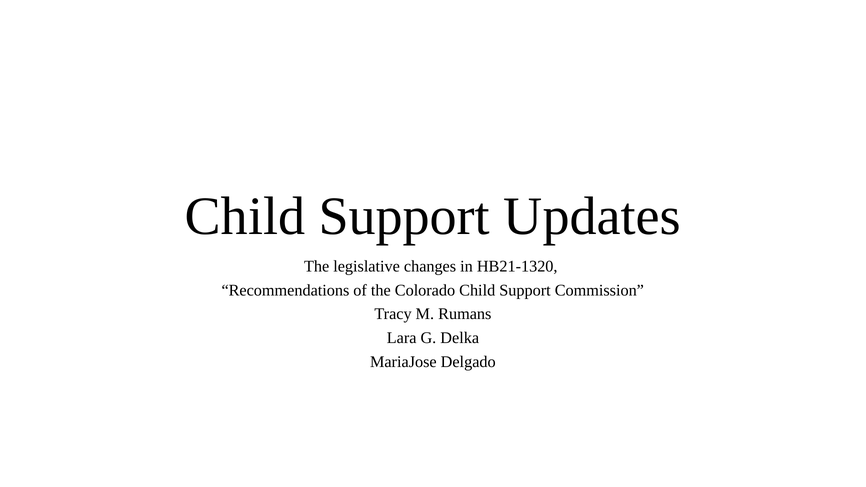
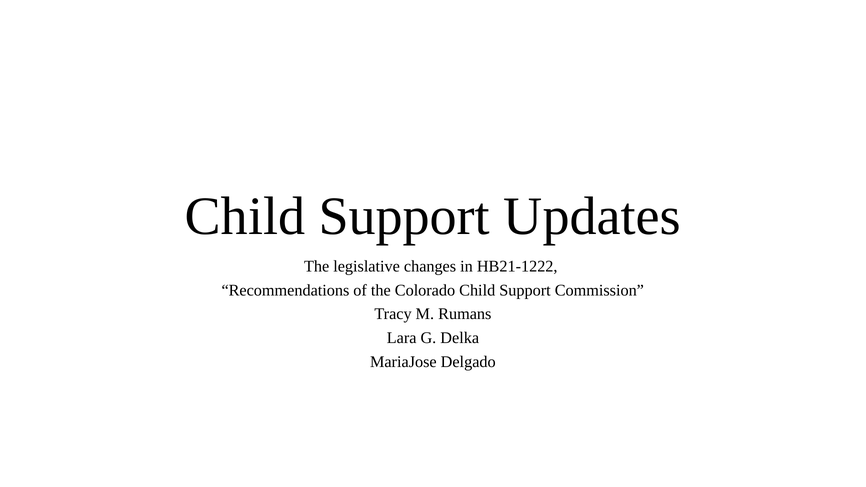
HB21-1320: HB21-1320 -> HB21-1222
